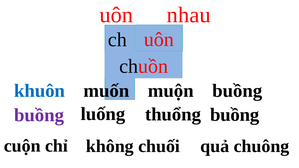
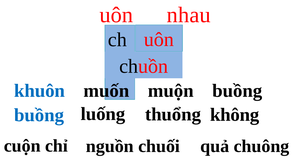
buồng at (39, 115) colour: purple -> blue
thuổng buồng: buồng -> không
không: không -> nguồn
